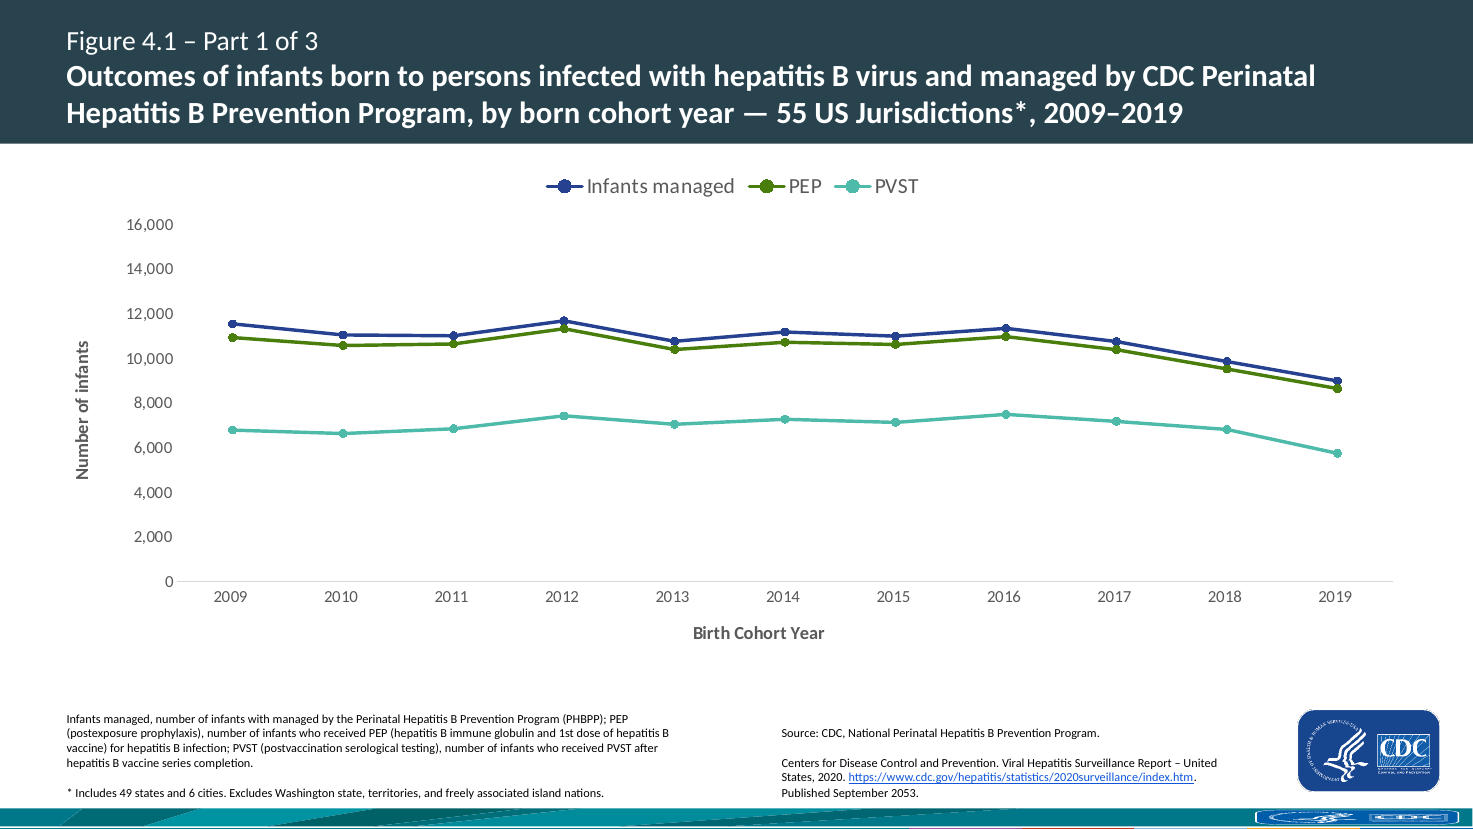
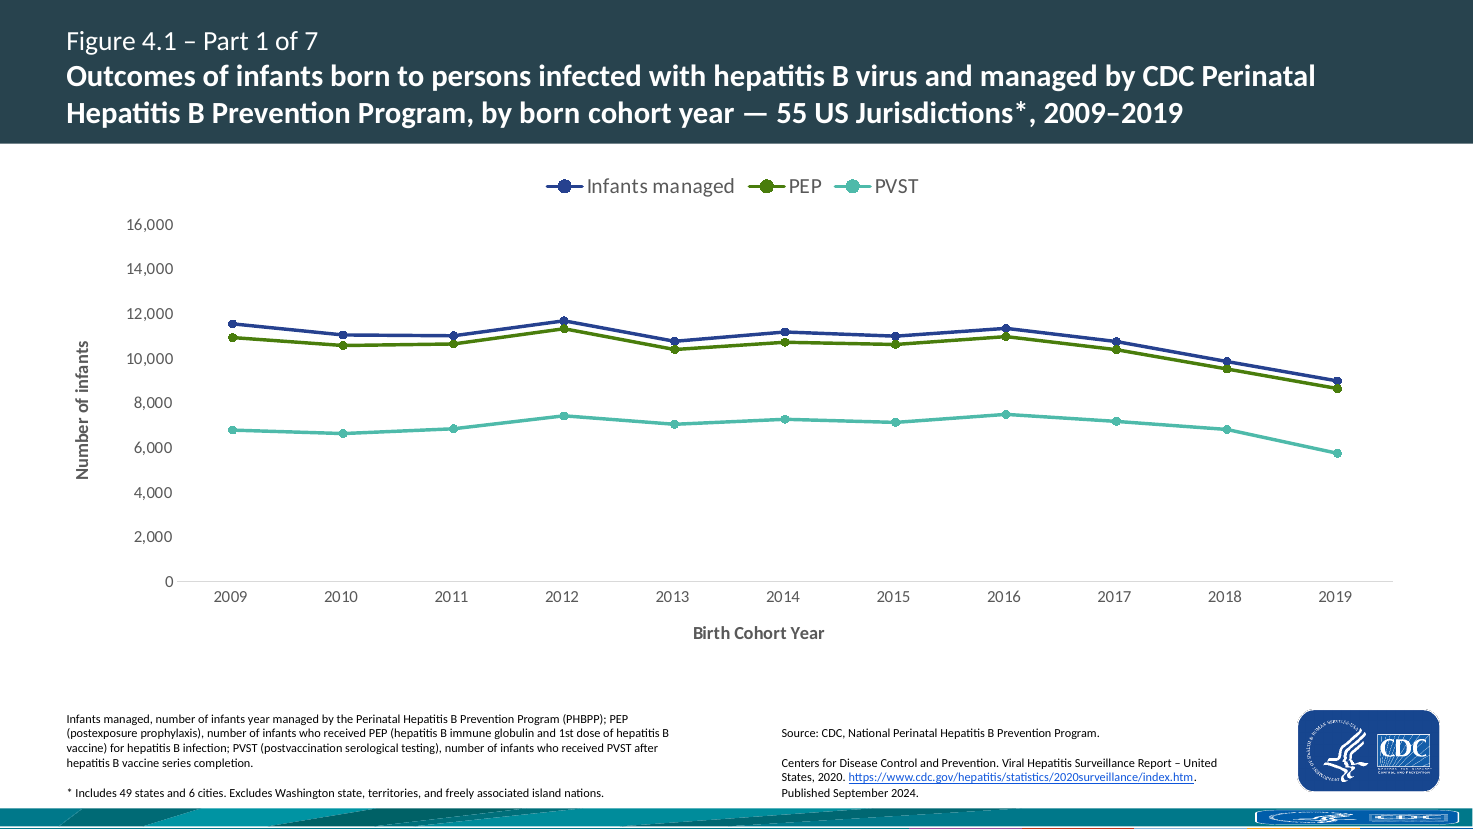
3: 3 -> 7
infants with: with -> year
2053: 2053 -> 2024
